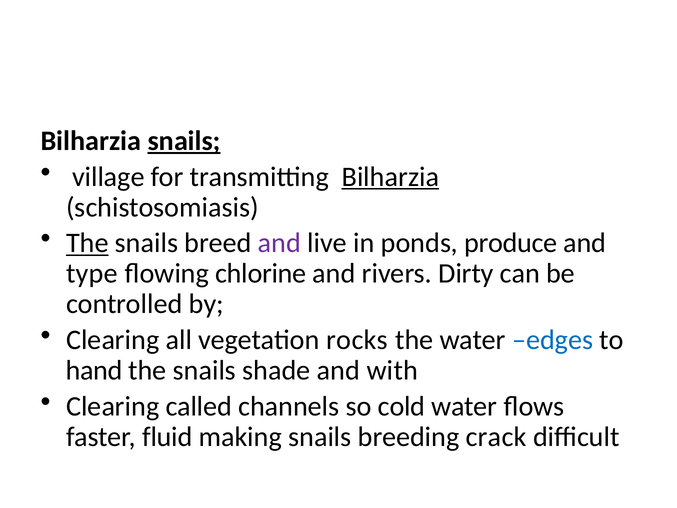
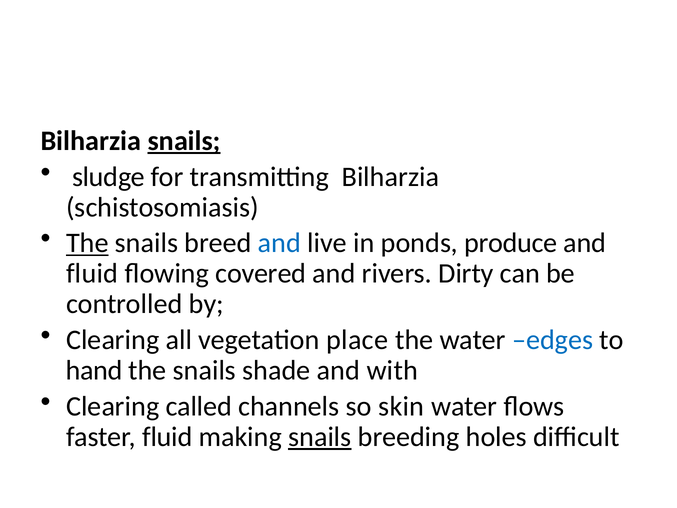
village: village -> sludge
Bilharzia at (390, 177) underline: present -> none
and at (279, 243) colour: purple -> blue
type at (92, 273): type -> fluid
chlorine: chlorine -> covered
rocks: rocks -> place
cold: cold -> skin
snails at (320, 437) underline: none -> present
crack: crack -> holes
